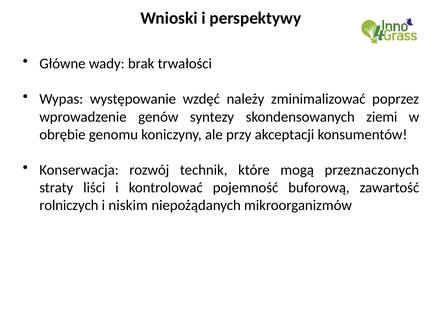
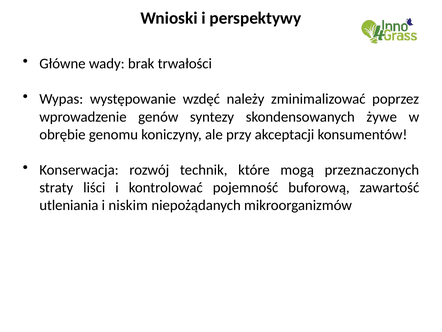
ziemi: ziemi -> żywe
rolniczych: rolniczych -> utleniania
